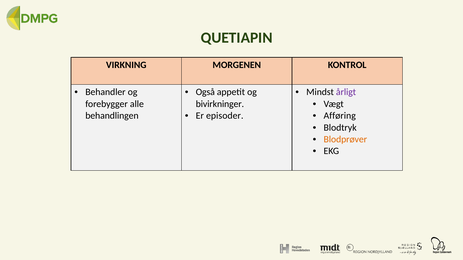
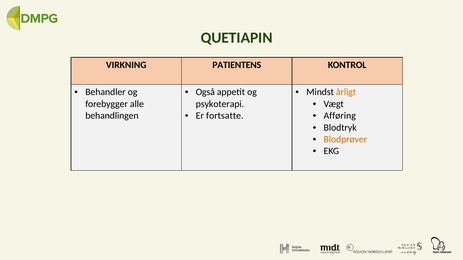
MORGENEN: MORGENEN -> PATIENTENS
årligt colour: purple -> orange
bivirkninger: bivirkninger -> psykoterapi
episoder: episoder -> fortsatte
